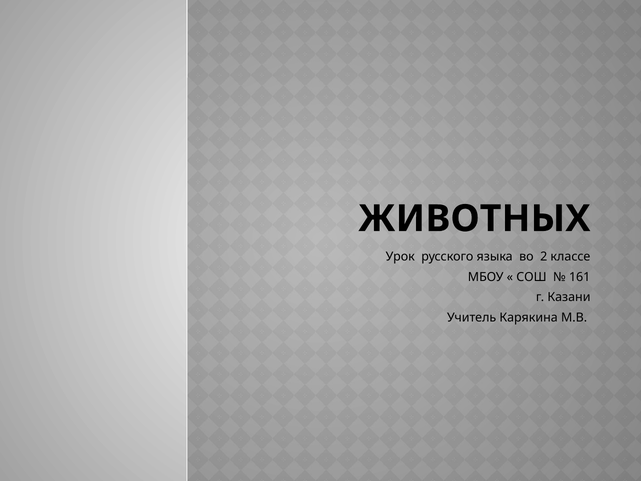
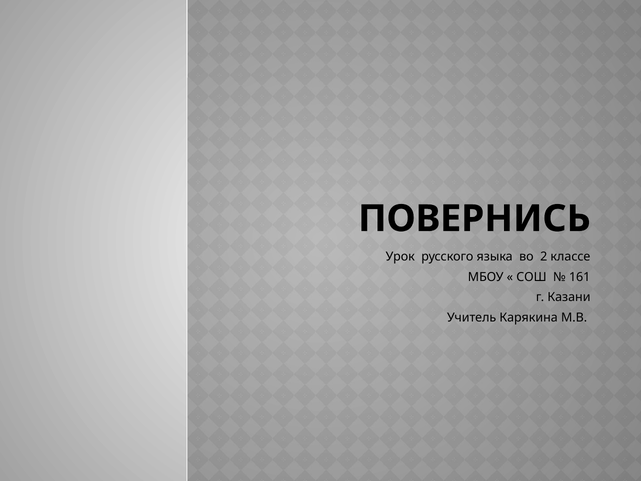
ЖИВОТНЫХ: ЖИВОТНЫХ -> ПОВЕРНИСЬ
